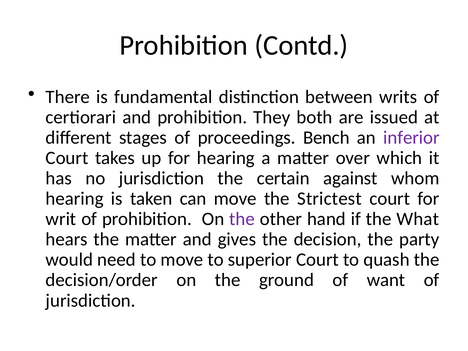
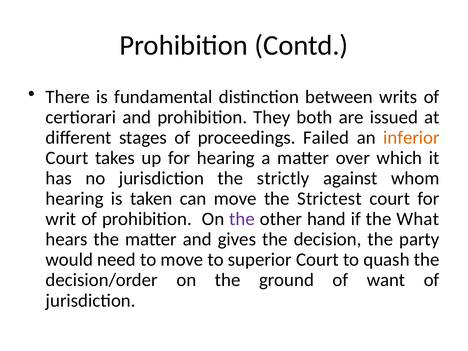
Bench: Bench -> Failed
inferior colour: purple -> orange
certain: certain -> strictly
